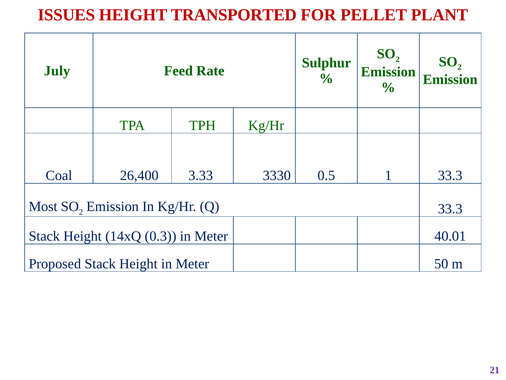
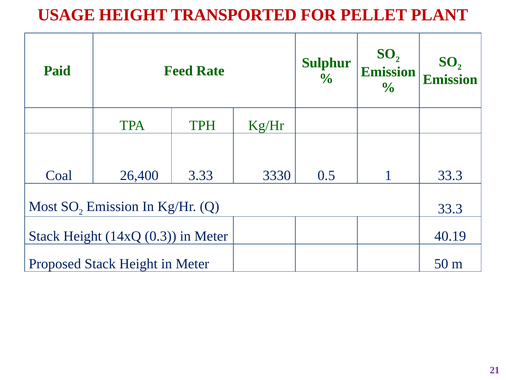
ISSUES: ISSUES -> USAGE
July: July -> Paid
40.01: 40.01 -> 40.19
